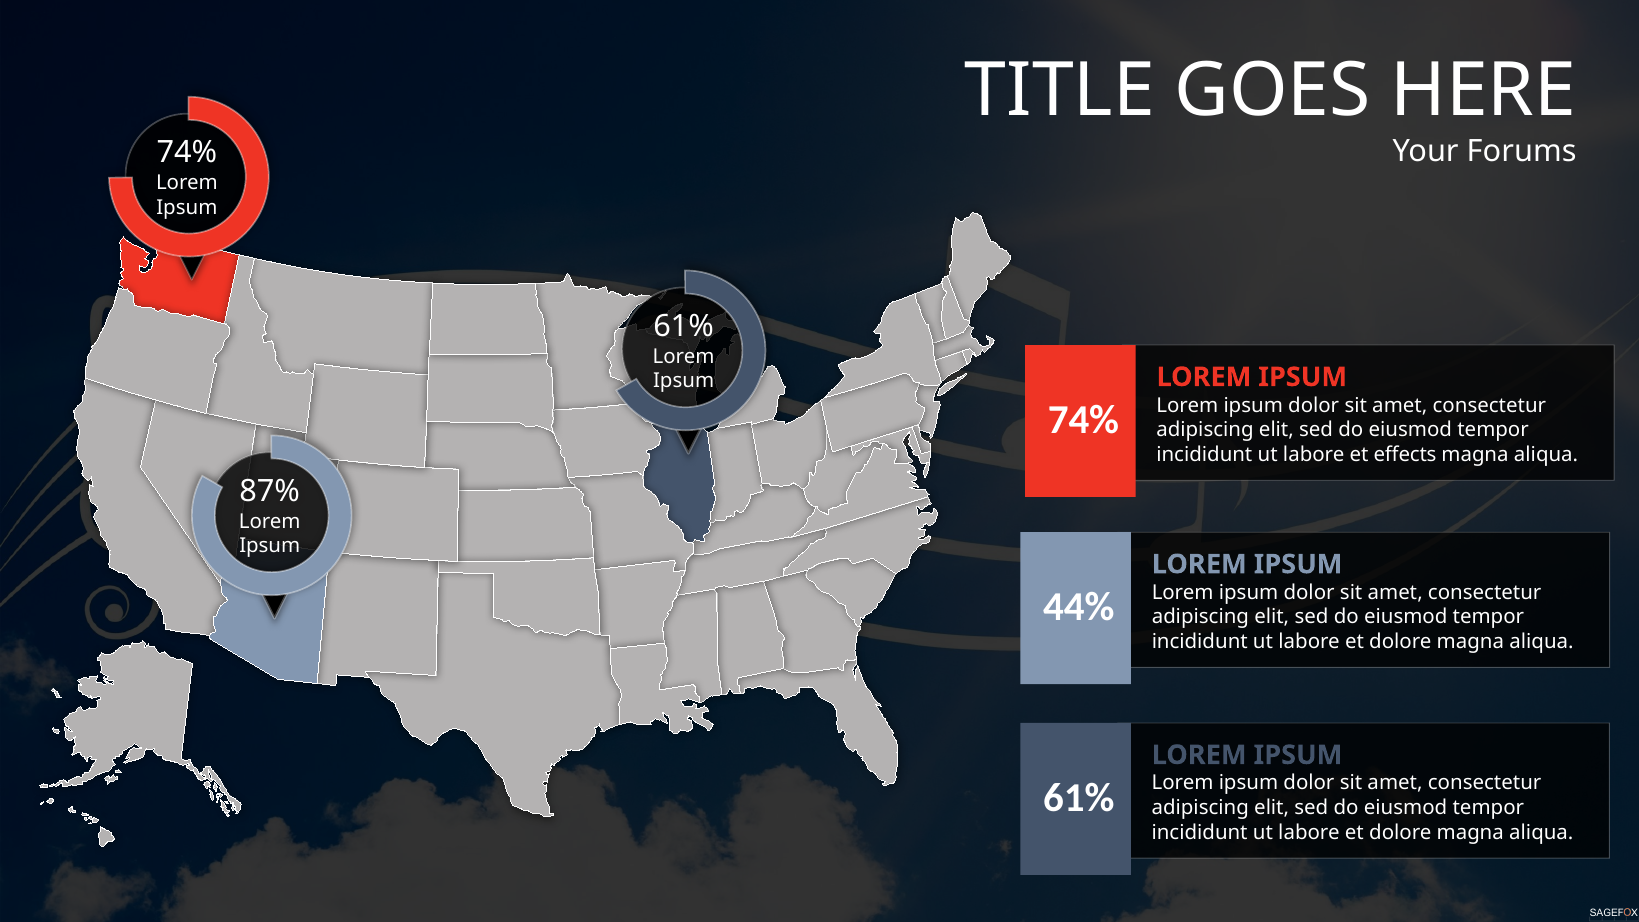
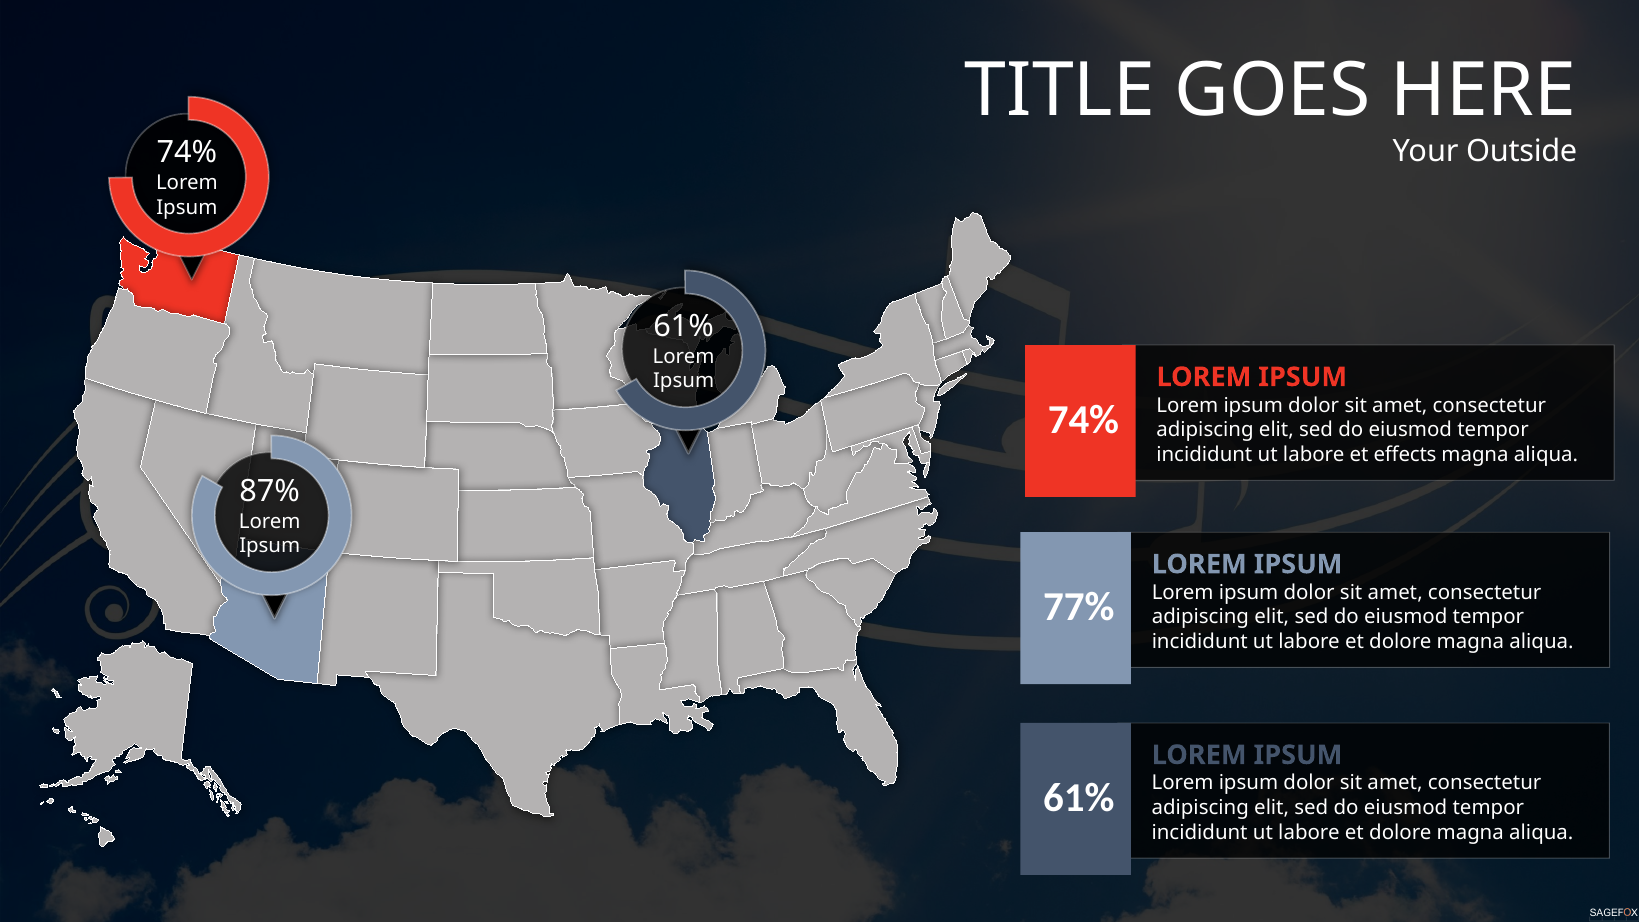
Forums: Forums -> Outside
44%: 44% -> 77%
